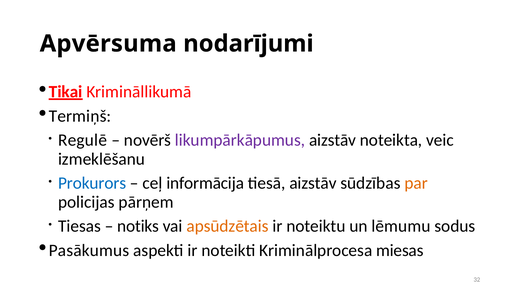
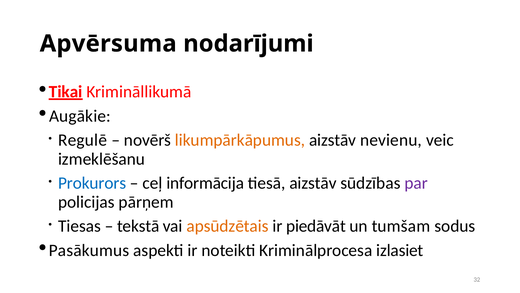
Termiņš: Termiņš -> Augākie
likumpārkāpumus colour: purple -> orange
noteikta: noteikta -> nevienu
par colour: orange -> purple
notiks: notiks -> tekstā
noteiktu: noteiktu -> piedāvāt
lēmumu: lēmumu -> tumšam
miesas: miesas -> izlasiet
